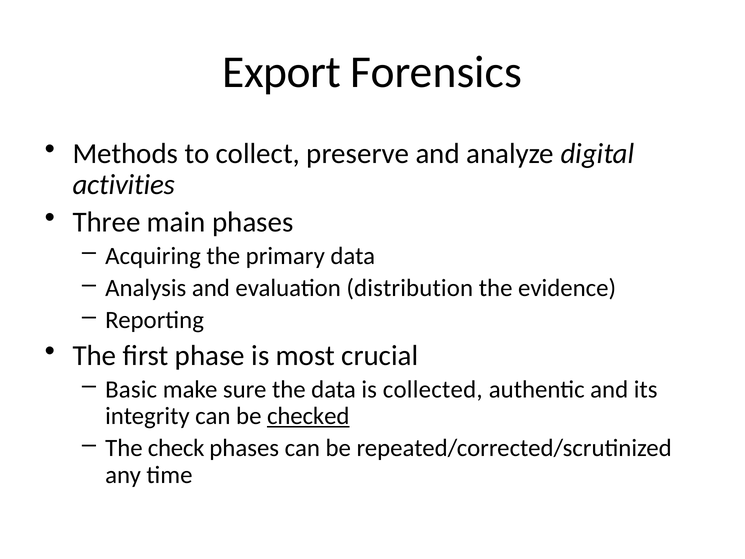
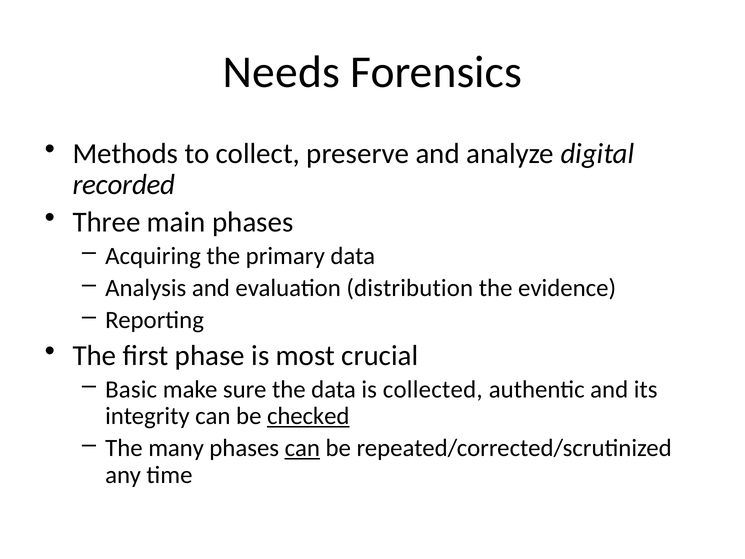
Export: Export -> Needs
activities: activities -> recorded
check: check -> many
can at (302, 448) underline: none -> present
